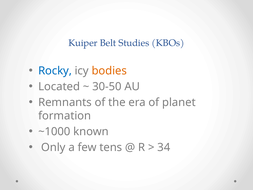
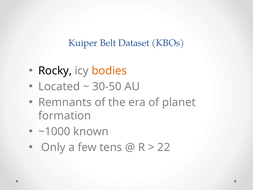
Studies: Studies -> Dataset
Rocky colour: blue -> black
34: 34 -> 22
